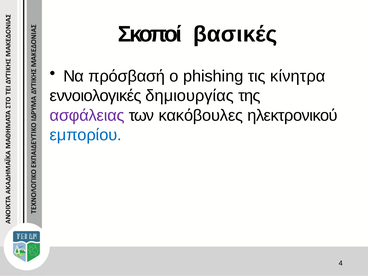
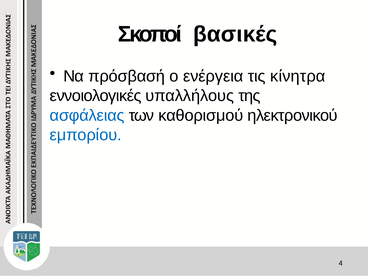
phishing: phishing -> ενέργεια
δημιουργίας: δημιουργίας -> υπαλλήλους
ασφάλειας colour: purple -> blue
κακόβουλες: κακόβουλες -> καθορισμού
